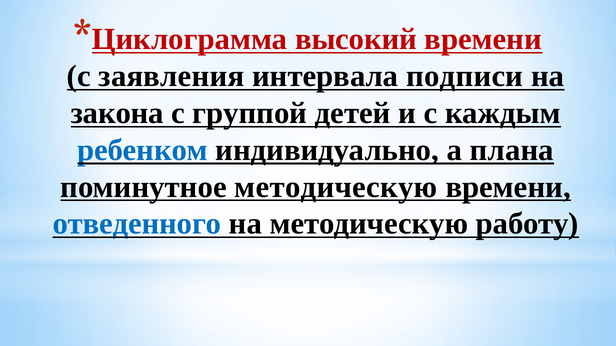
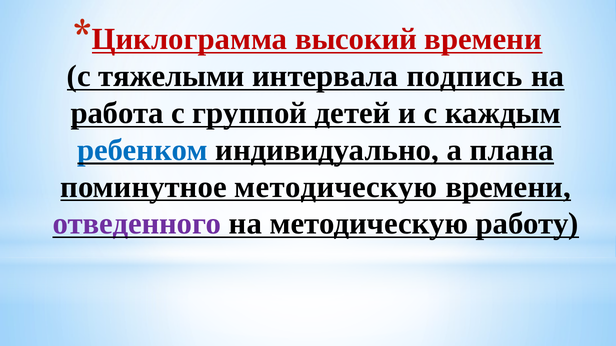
заявления: заявления -> тяжелыми
подписи: подписи -> подпись
закона: закона -> работа
отведенного colour: blue -> purple
